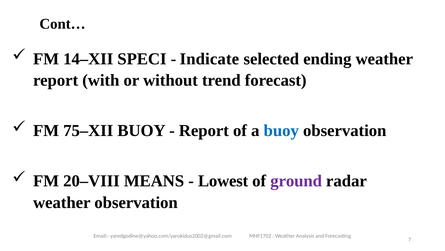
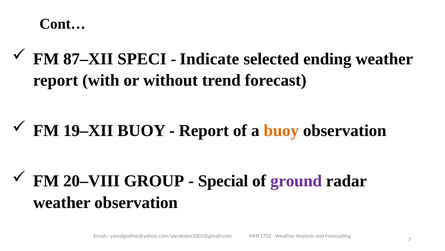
14–XII: 14–XII -> 87–XII
75–XII: 75–XII -> 19–XII
buoy at (281, 130) colour: blue -> orange
MEANS: MEANS -> GROUP
Lowest: Lowest -> Special
